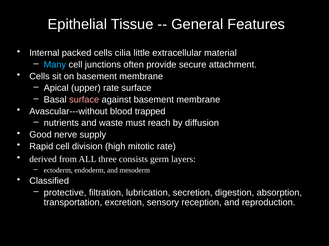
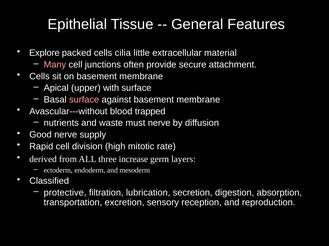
Internal: Internal -> Explore
Many colour: light blue -> pink
upper rate: rate -> with
must reach: reach -> nerve
consists: consists -> increase
